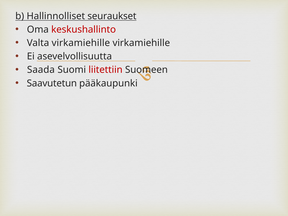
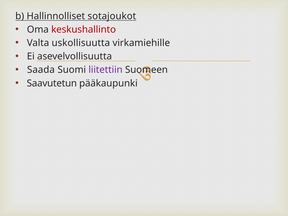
seuraukset: seuraukset -> sotajoukot
Valta virkamiehille: virkamiehille -> uskollisuutta
liitettiin colour: red -> purple
